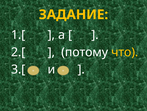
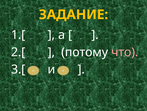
что colour: yellow -> pink
